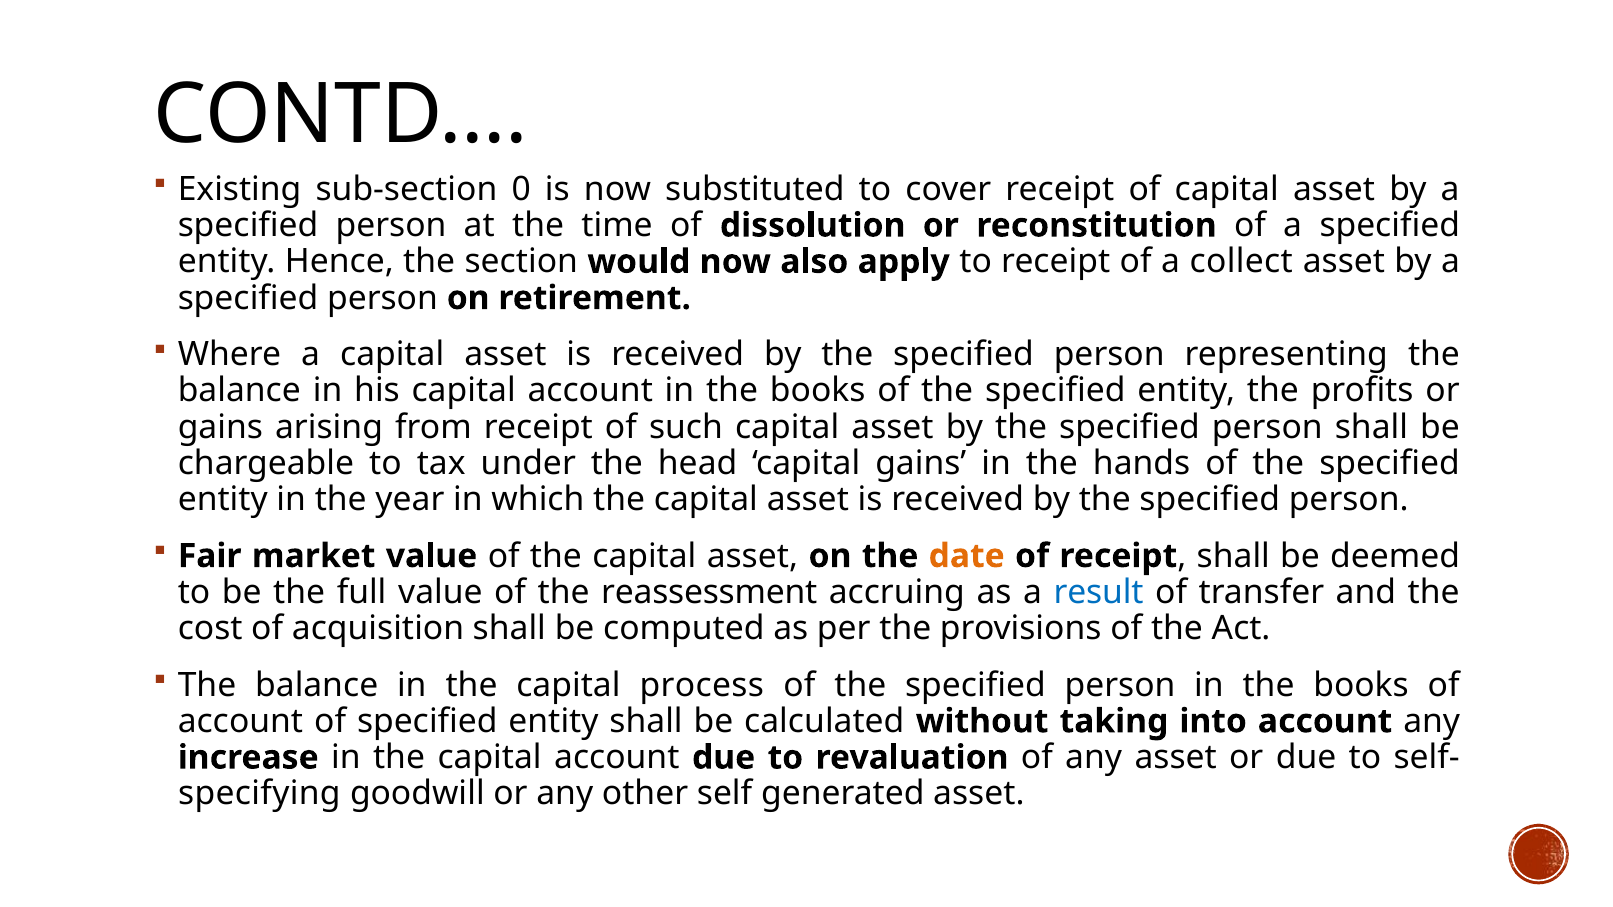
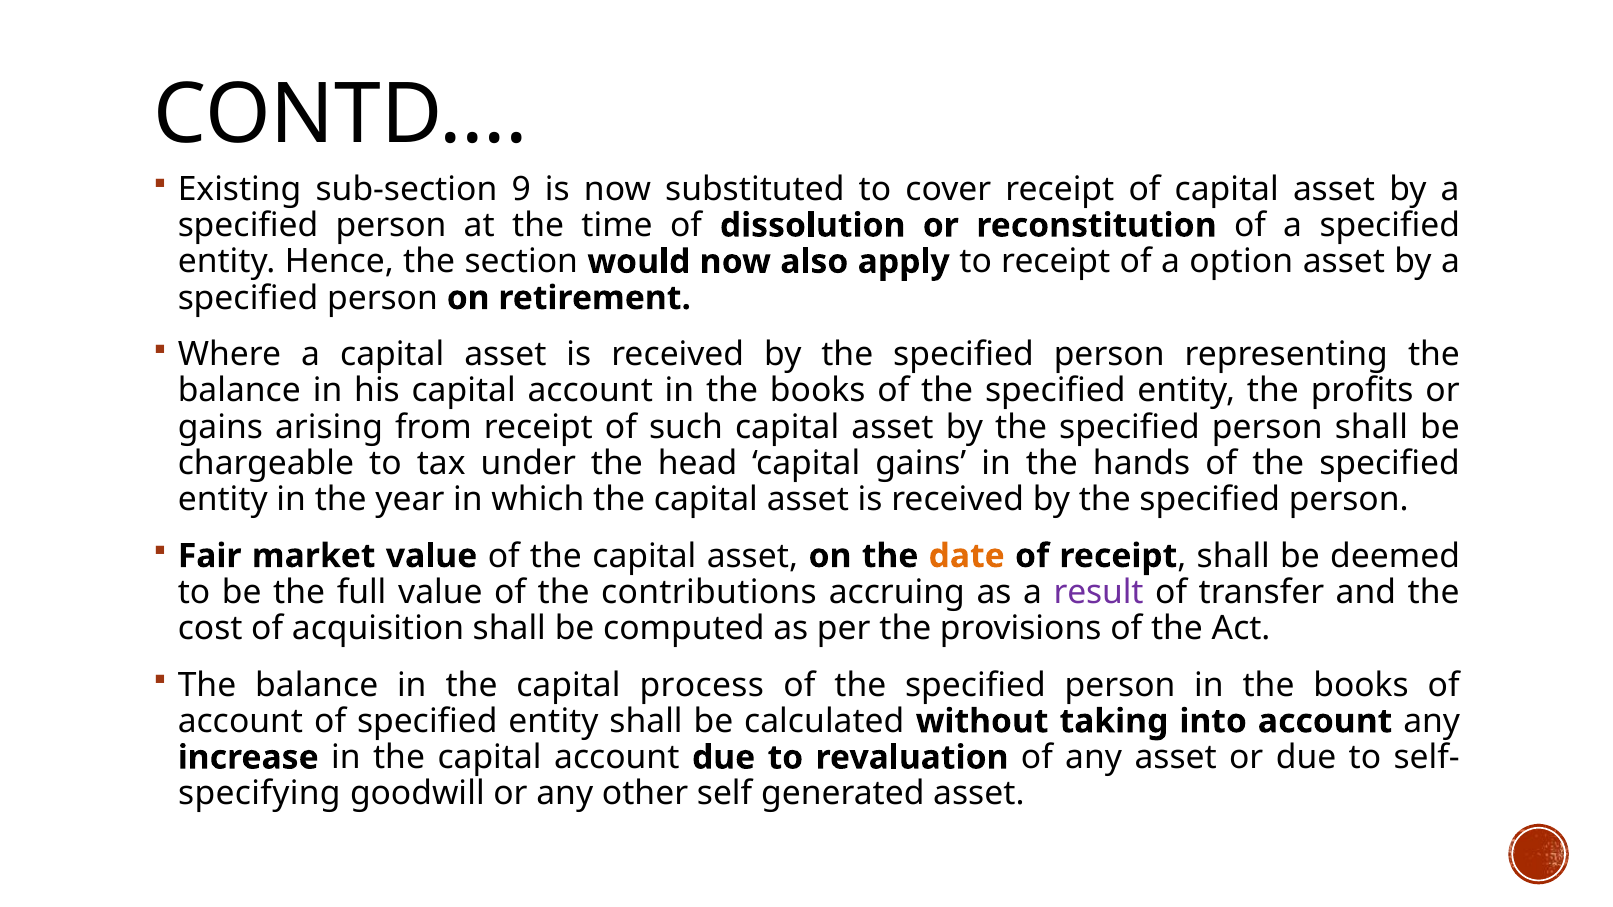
0: 0 -> 9
collect: collect -> option
reassessment: reassessment -> contributions
result colour: blue -> purple
